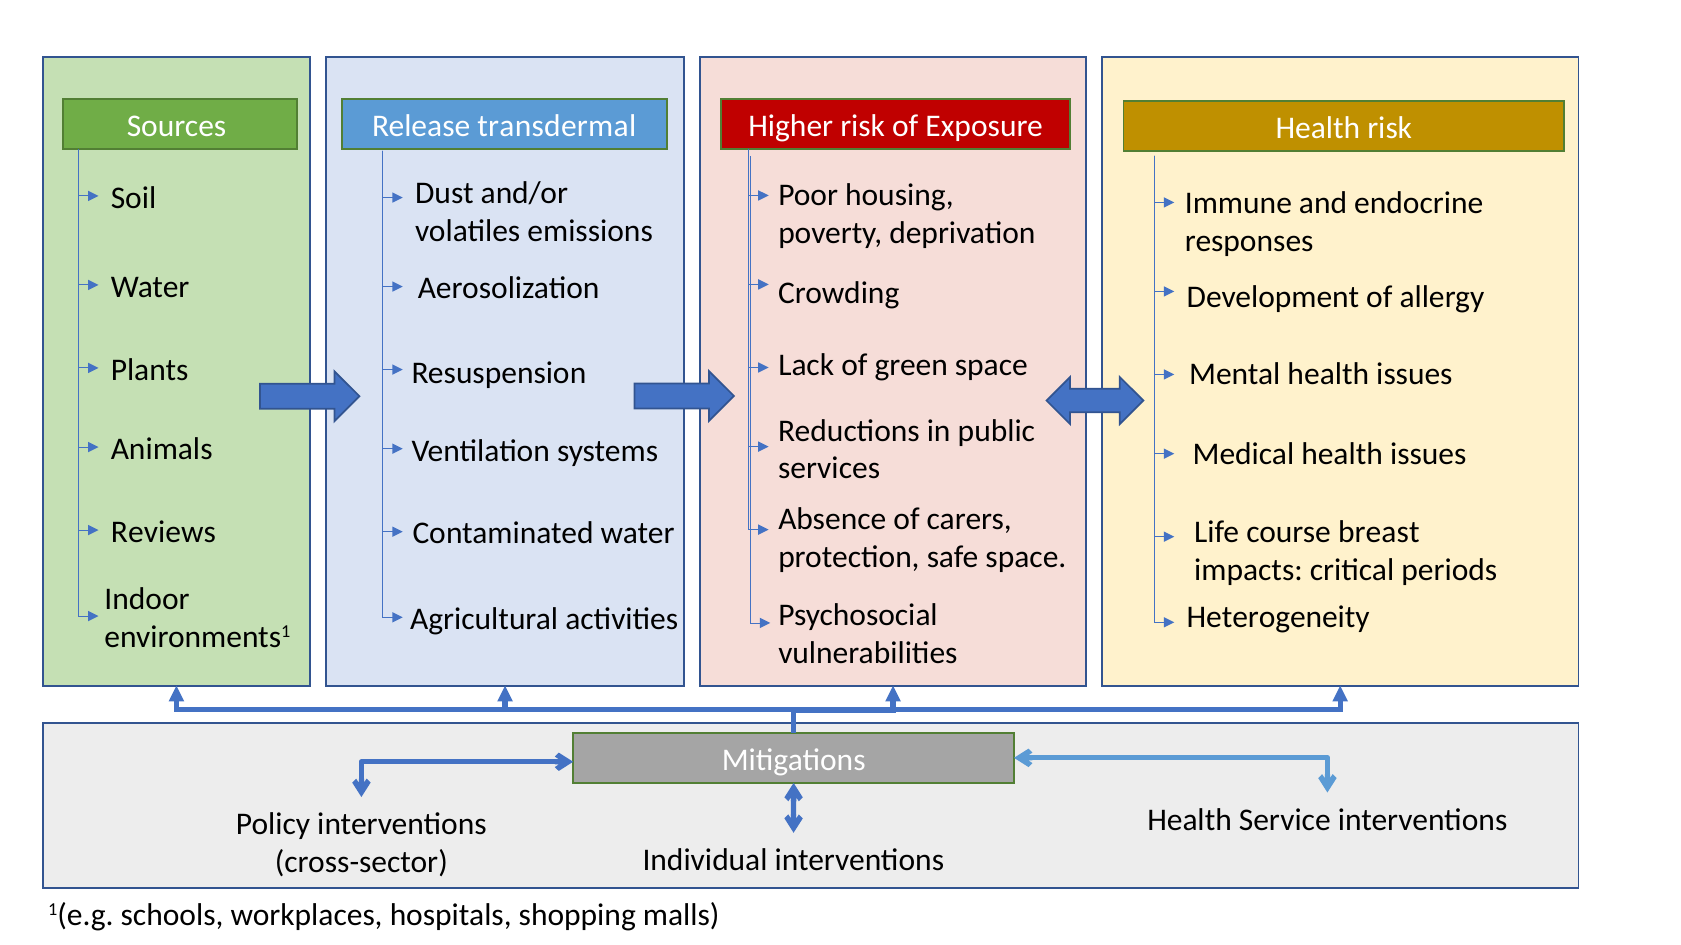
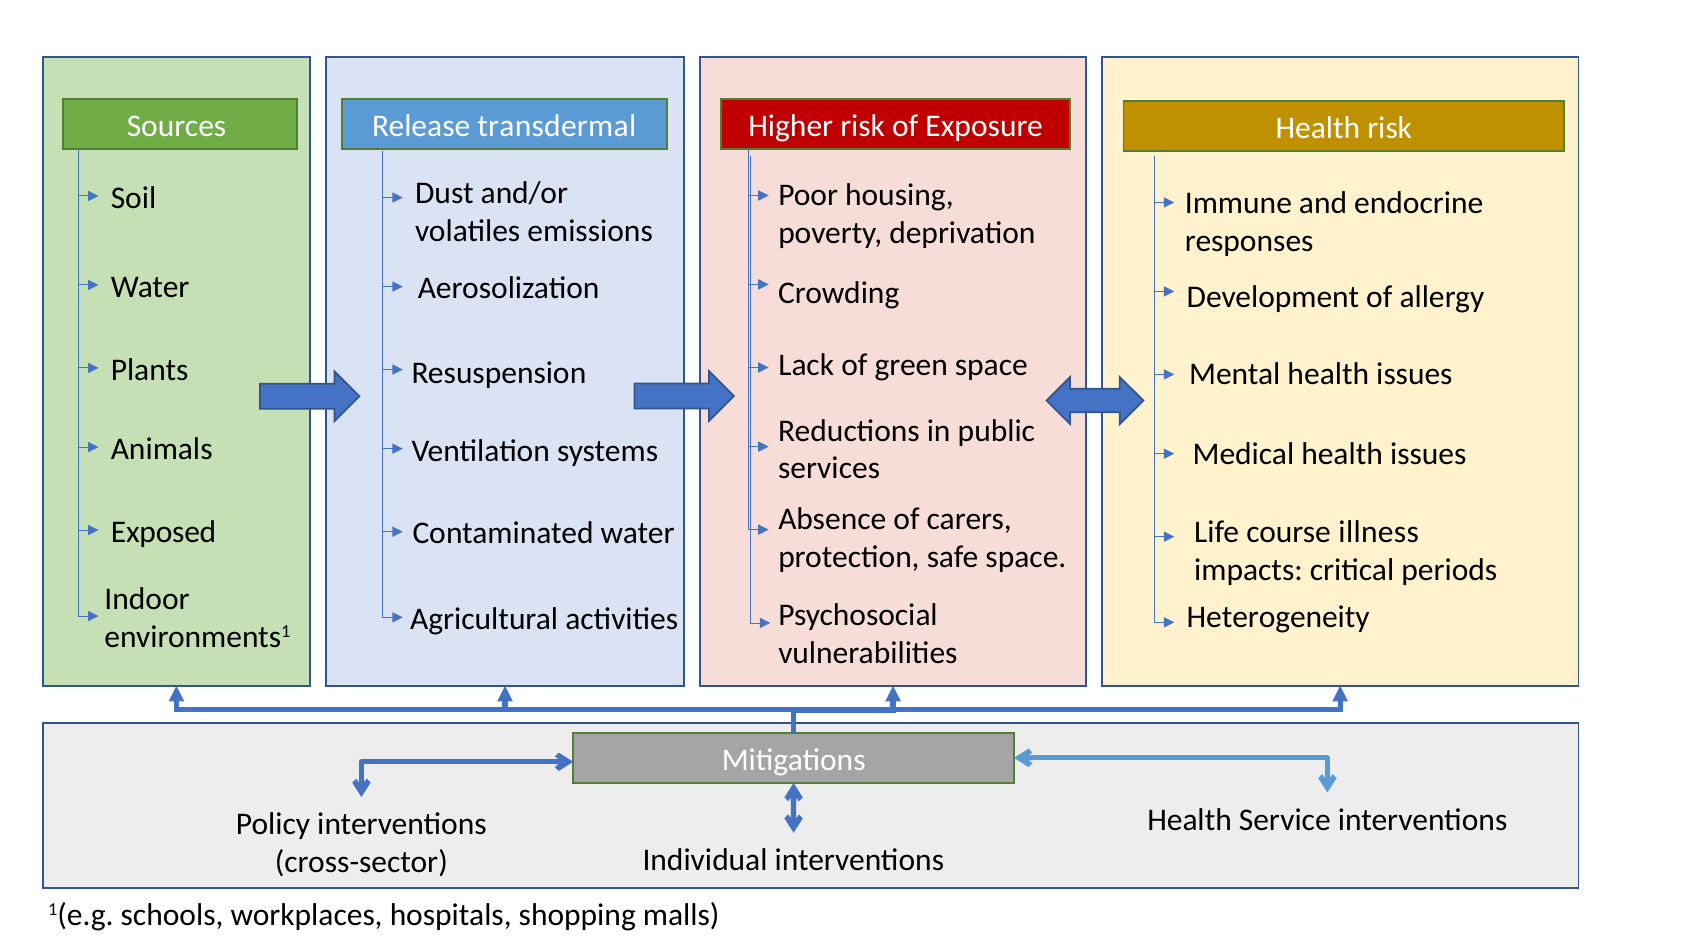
Reviews: Reviews -> Exposed
breast: breast -> illness
